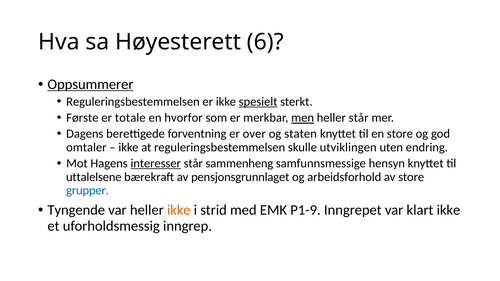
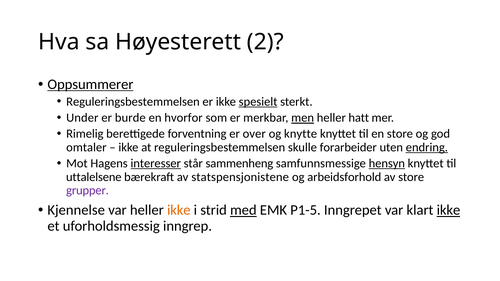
6: 6 -> 2
Første: Første -> Under
totale: totale -> burde
heller står: står -> hatt
Dagens: Dagens -> Rimelig
staten: staten -> knytte
utviklingen: utviklingen -> forarbeider
endring underline: none -> present
hensyn underline: none -> present
pensjonsgrunnlaget: pensjonsgrunnlaget -> statspensjonistene
grupper colour: blue -> purple
Tyngende: Tyngende -> Kjennelse
med underline: none -> present
P1-9: P1-9 -> P1-5
ikke at (448, 210) underline: none -> present
